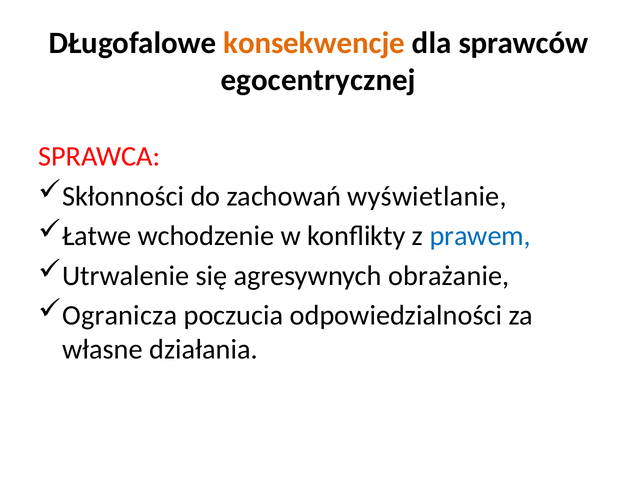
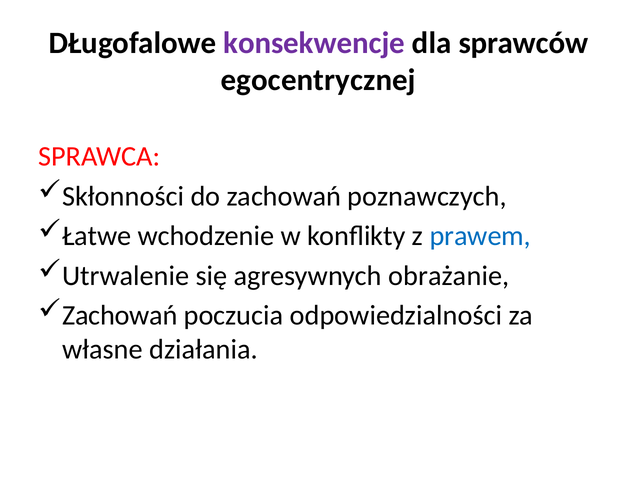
konsekwencje colour: orange -> purple
wyświetlanie: wyświetlanie -> poznawczych
Ogranicza at (120, 315): Ogranicza -> Zachowań
